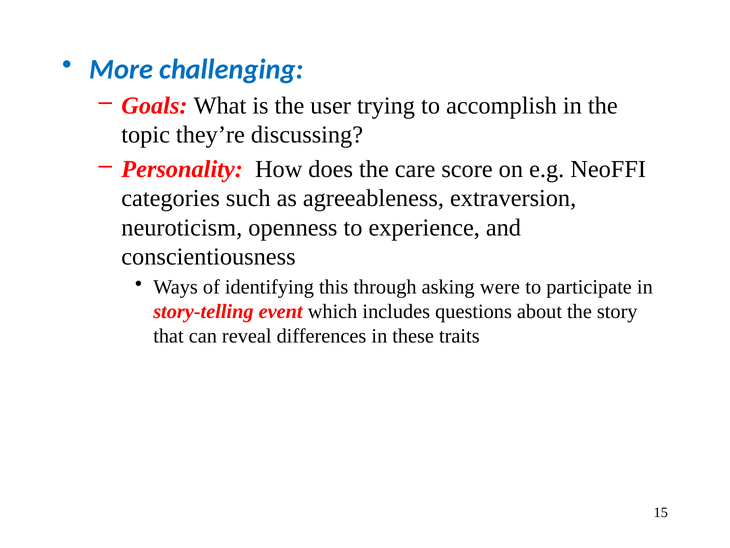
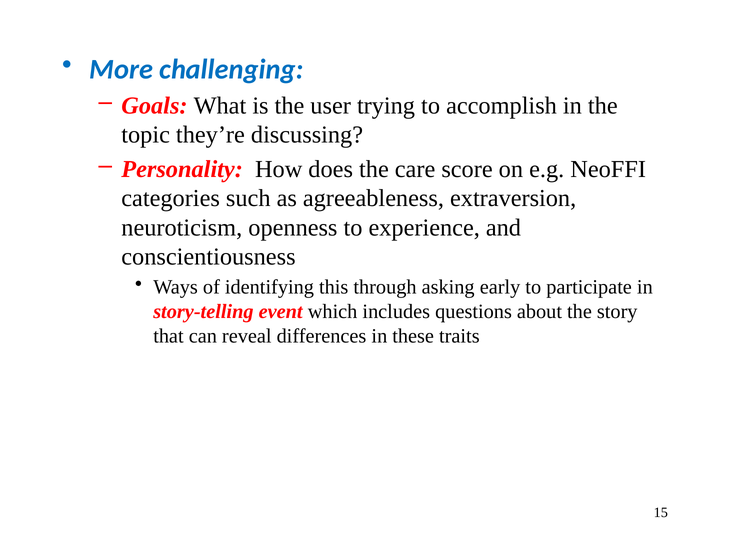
were: were -> early
